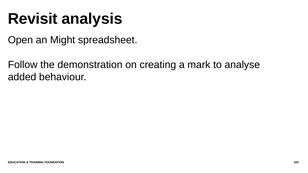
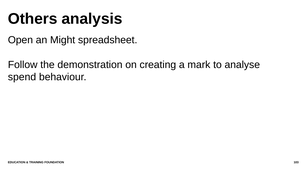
Revisit: Revisit -> Others
added: added -> spend
